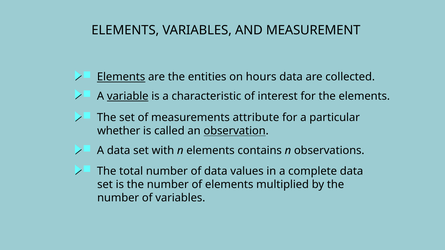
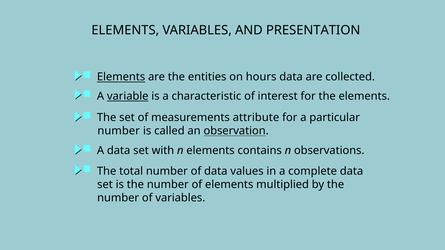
MEASUREMENT: MEASUREMENT -> PRESENTATION
whether at (119, 131): whether -> number
